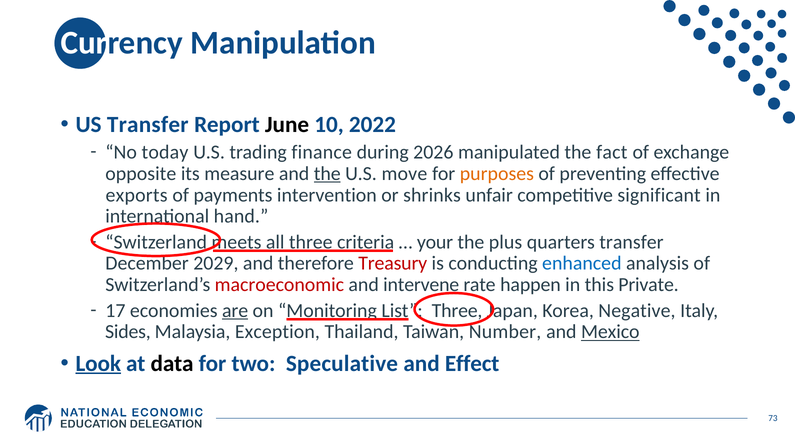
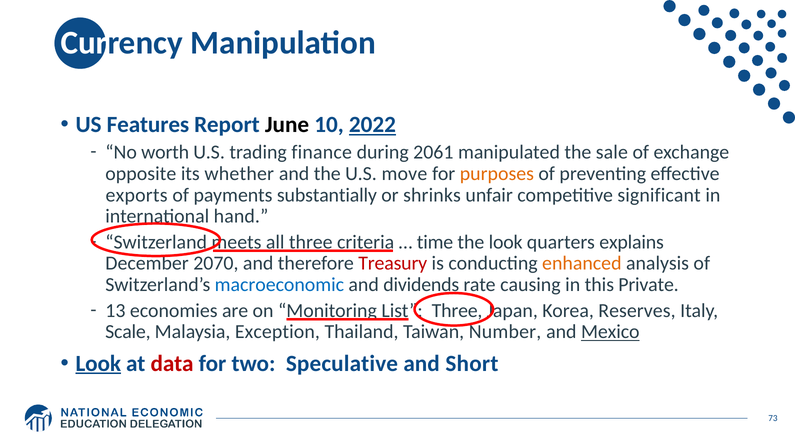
US Transfer: Transfer -> Features
2022 underline: none -> present
today: today -> worth
2026: 2026 -> 2061
fact: fact -> sale
measure: measure -> whether
the at (327, 174) underline: present -> none
intervention: intervention -> substantially
your: your -> time
the plus: plus -> look
quarters transfer: transfer -> explains
2029: 2029 -> 2070
enhanced colour: blue -> orange
macroeconomic colour: red -> blue
intervene: intervene -> dividends
happen: happen -> causing
17: 17 -> 13
are underline: present -> none
Negative: Negative -> Reserves
Sides: Sides -> Scale
data colour: black -> red
Effect: Effect -> Short
